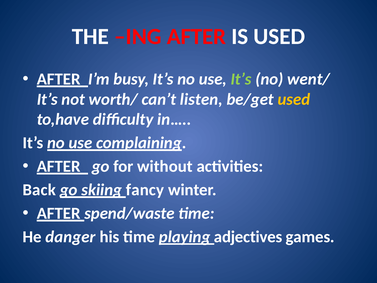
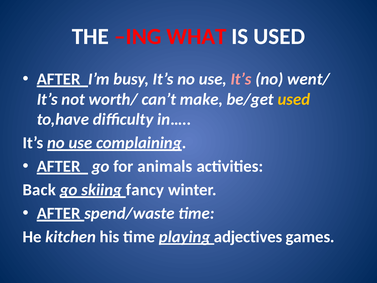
ING AFTER: AFTER -> WHAT
It’s at (241, 79) colour: light green -> pink
listen: listen -> make
without: without -> animals
danger: danger -> kitchen
